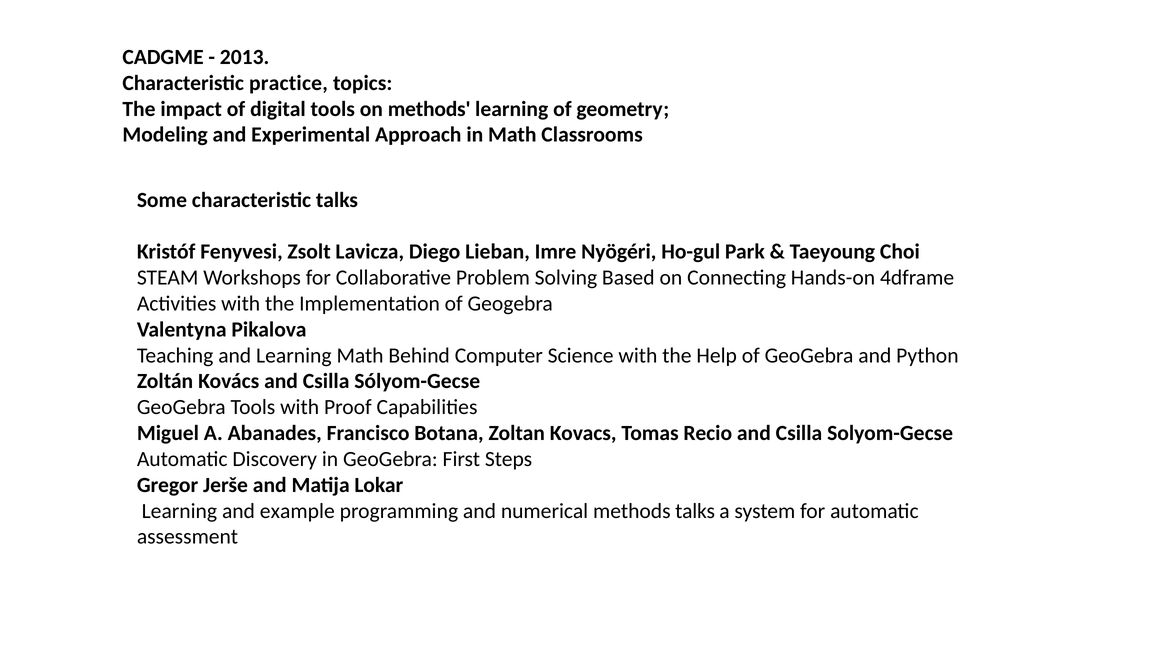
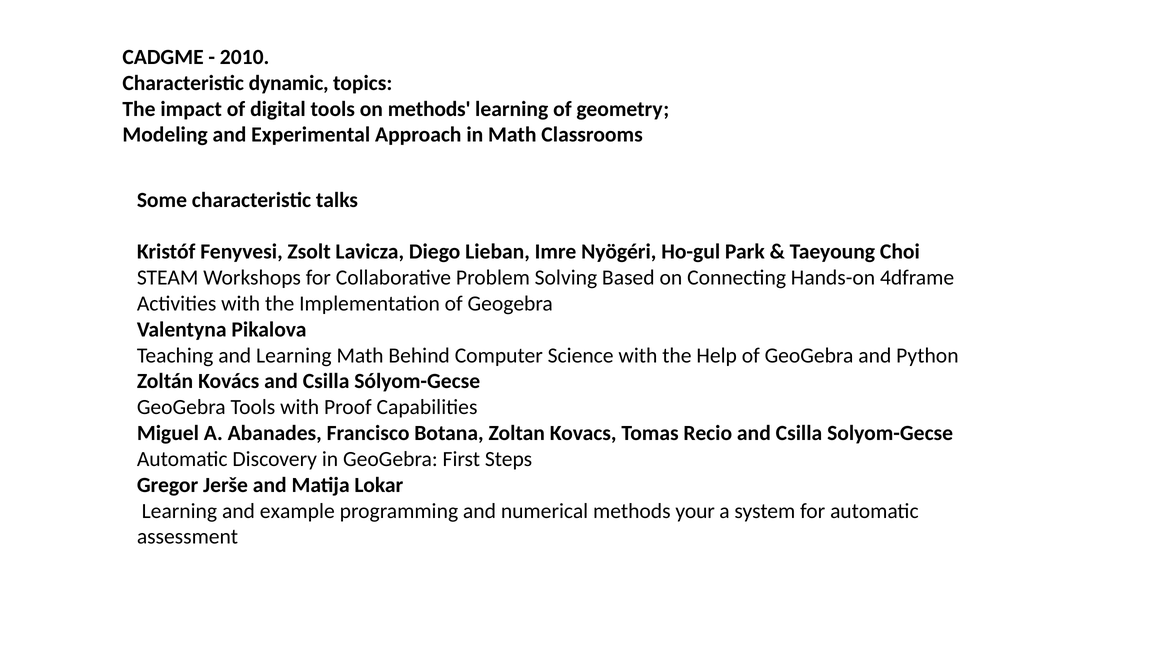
2013: 2013 -> 2010
practice: practice -> dynamic
methods talks: talks -> your
